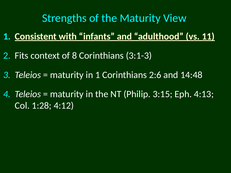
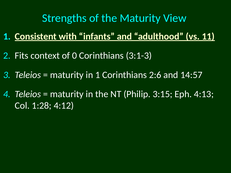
8: 8 -> 0
14:48: 14:48 -> 14:57
